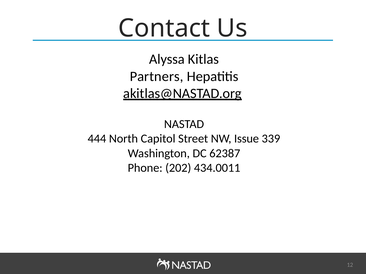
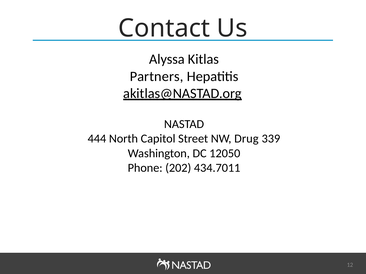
Issue: Issue -> Drug
62387: 62387 -> 12050
434.0011: 434.0011 -> 434.7011
